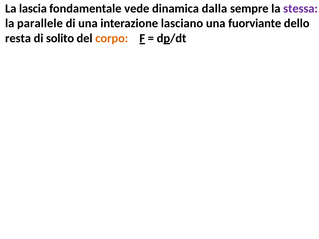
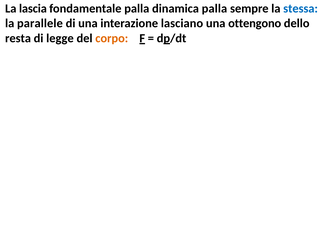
fondamentale vede: vede -> palla
dinamica dalla: dalla -> palla
stessa colour: purple -> blue
fuorviante: fuorviante -> ottengono
solito: solito -> legge
